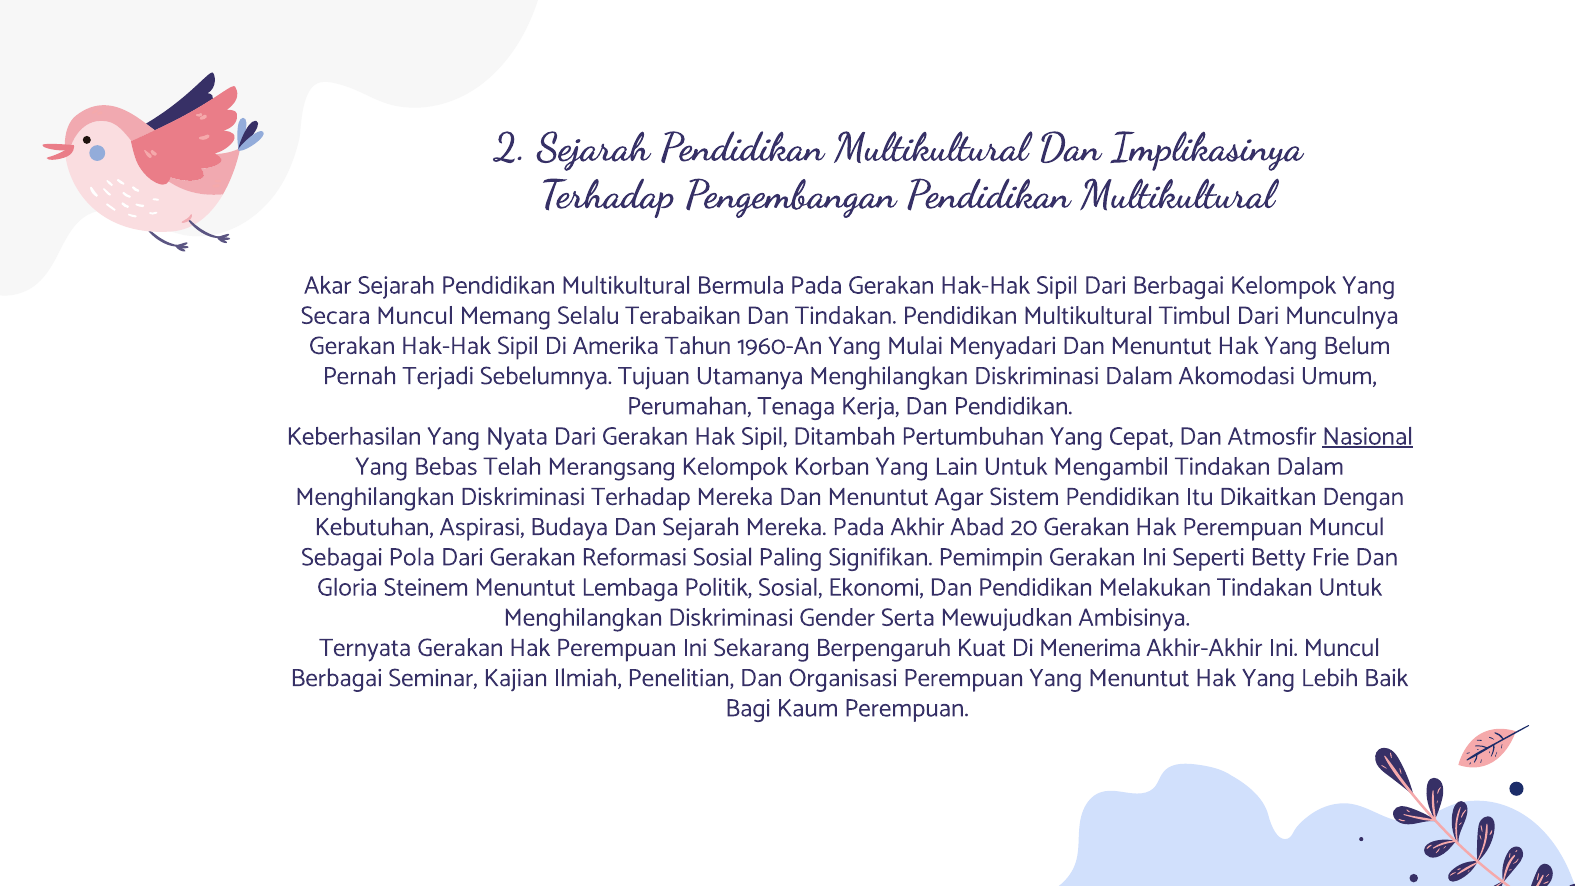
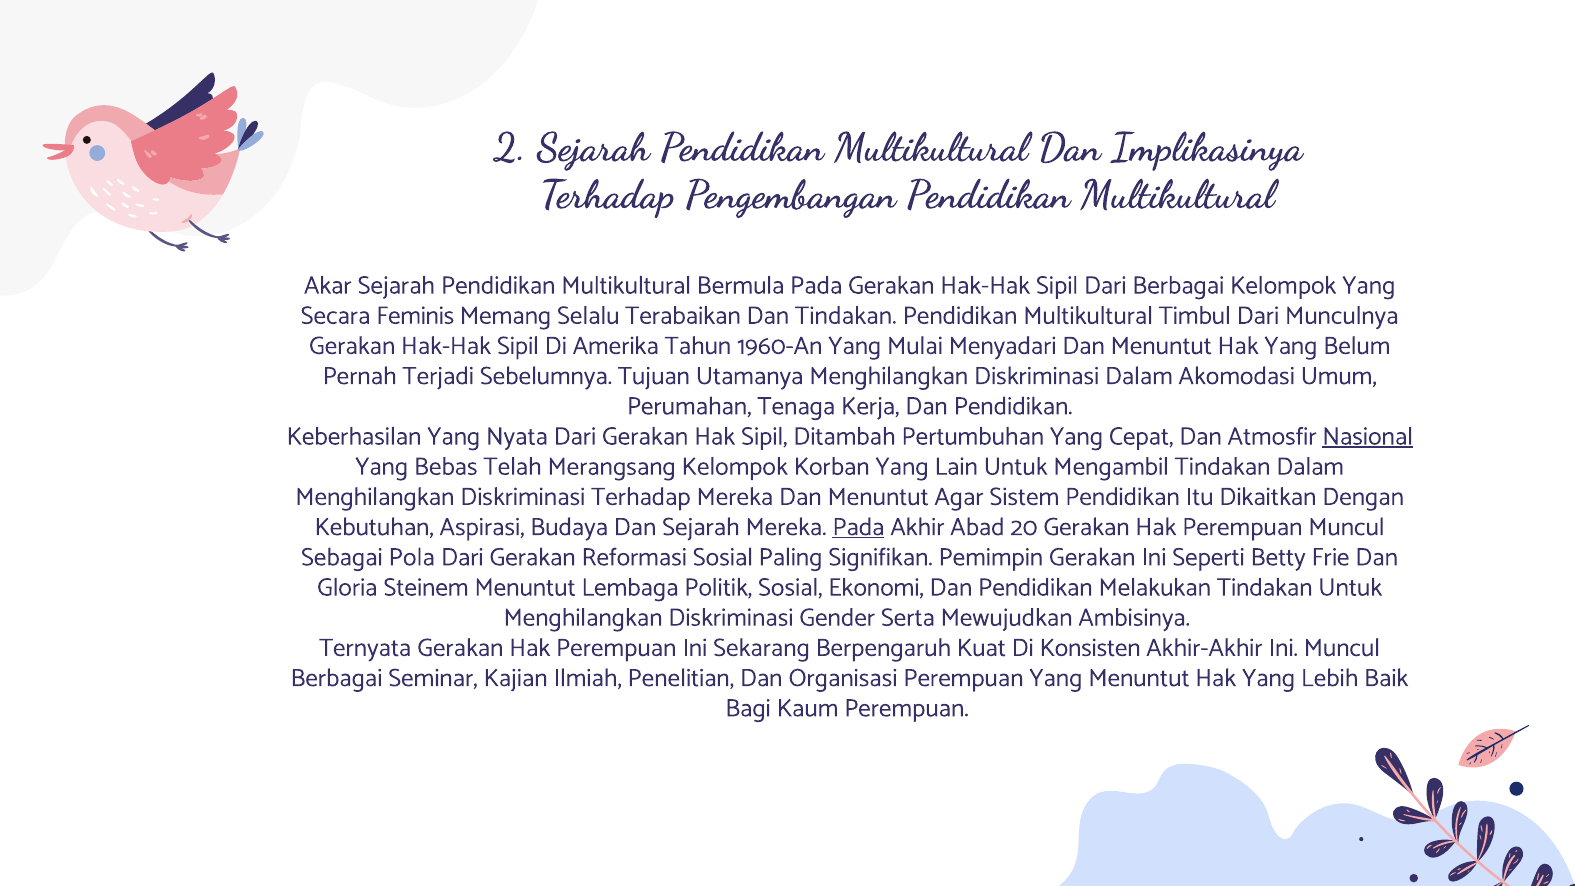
Secara Muncul: Muncul -> Feminis
Pada at (858, 527) underline: none -> present
Menerima: Menerima -> Konsisten
